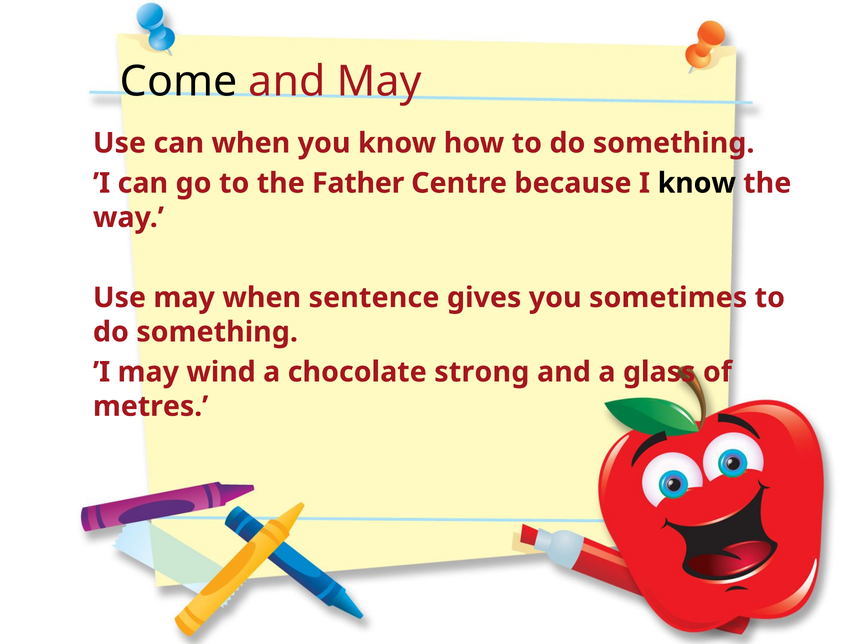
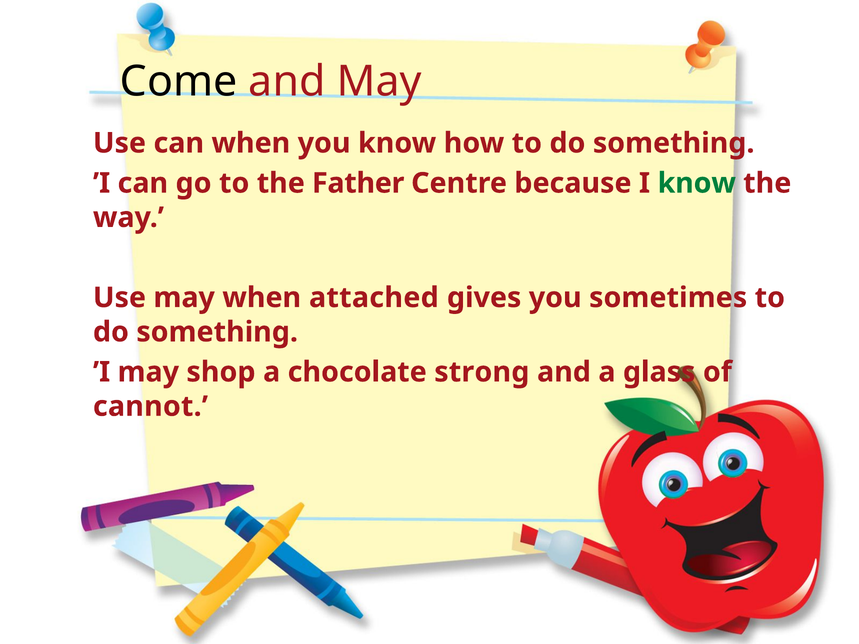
know at (697, 183) colour: black -> green
sentence: sentence -> attached
wind: wind -> shop
metres: metres -> cannot
